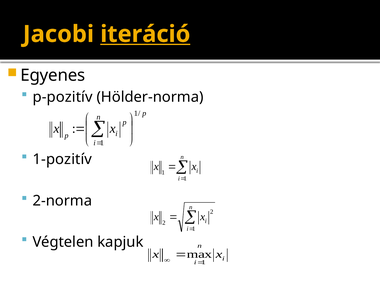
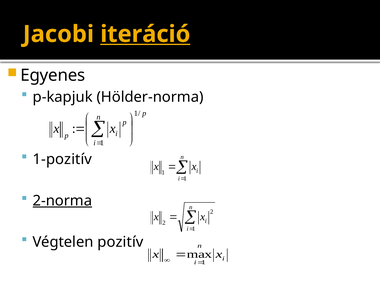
p-pozitív: p-pozitív -> p-kapjuk
2-norma underline: none -> present
kapjuk: kapjuk -> pozitív
